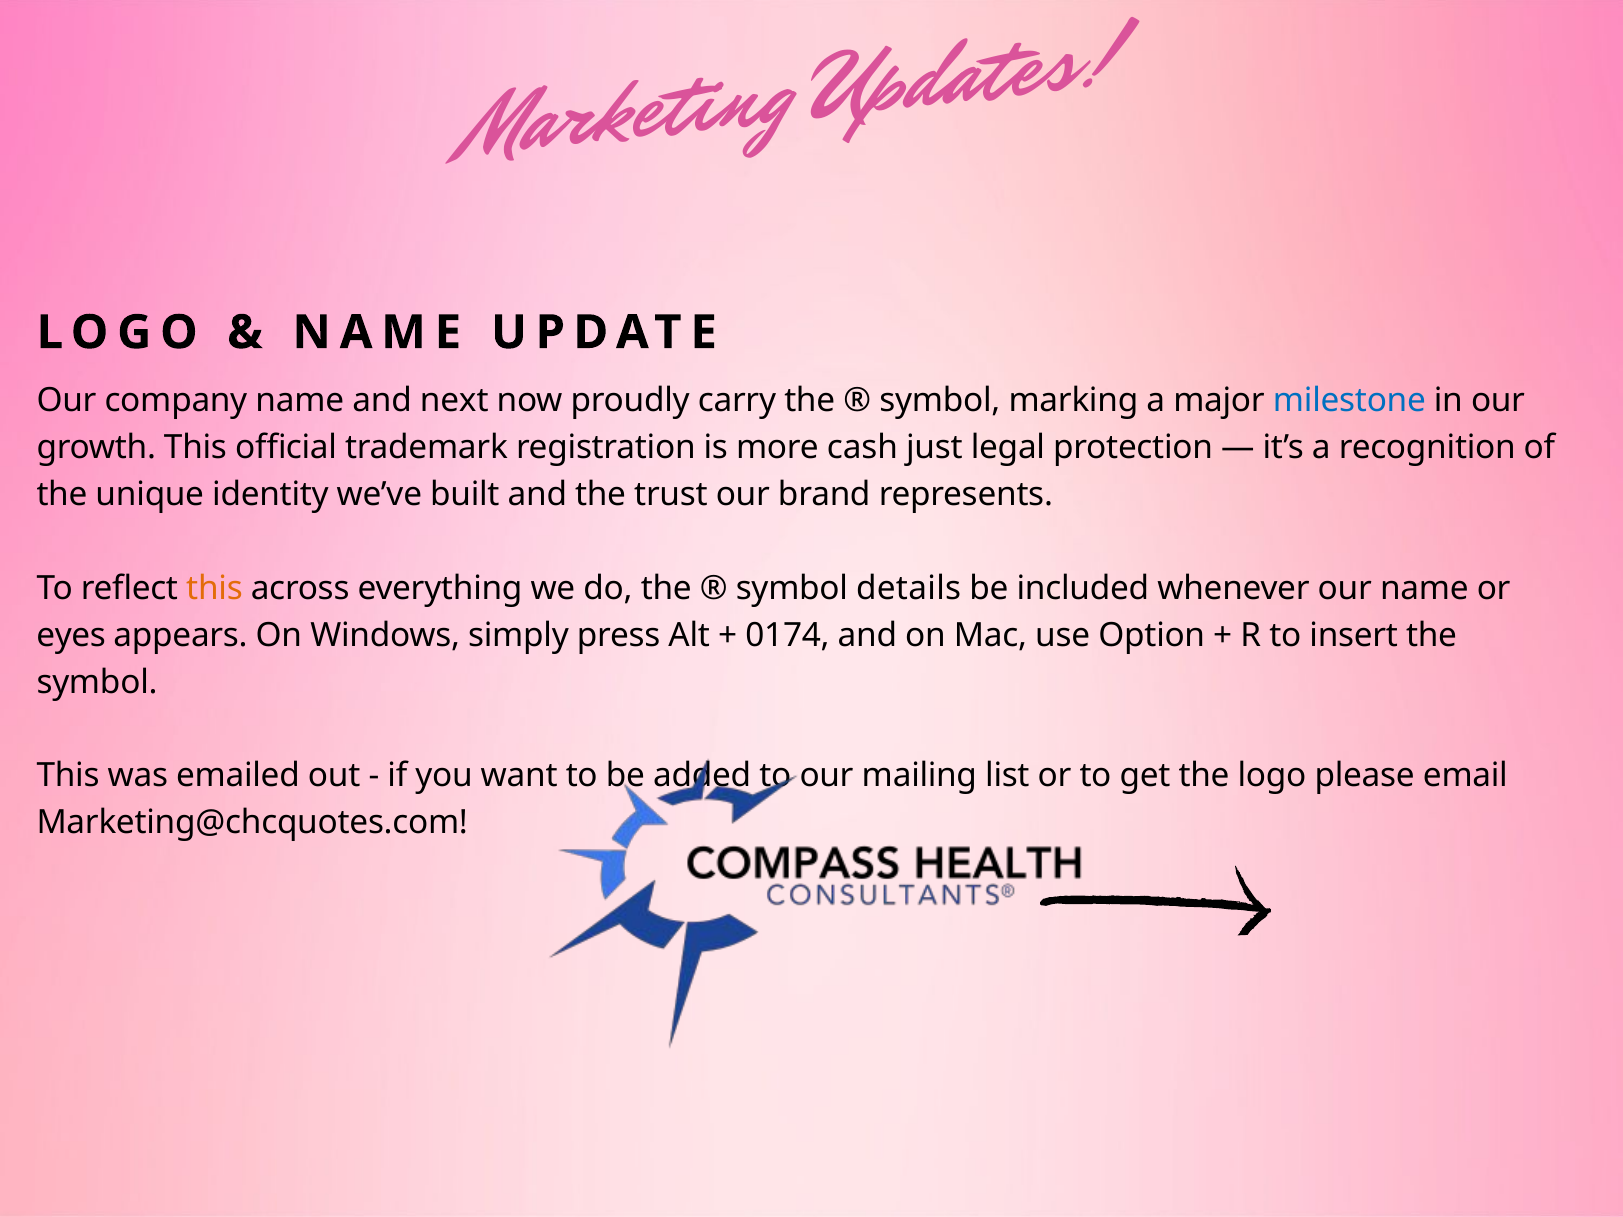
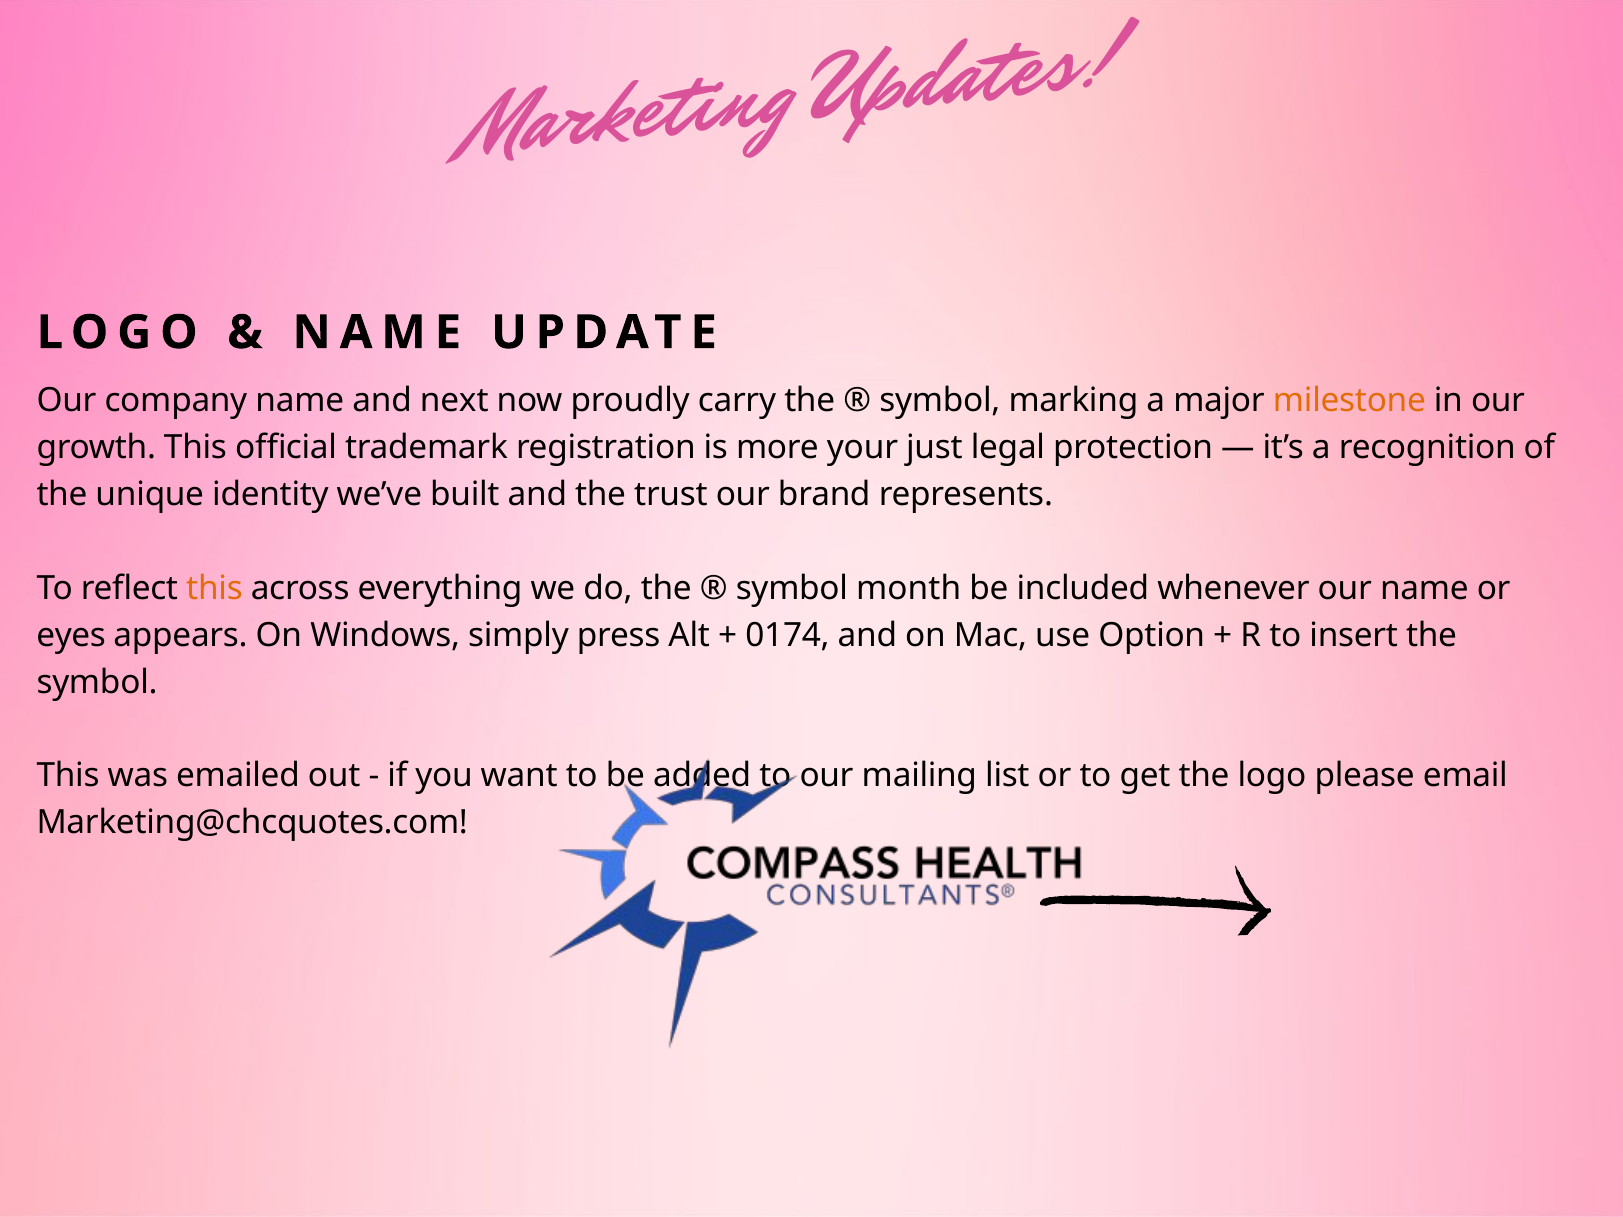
milestone colour: blue -> orange
cash: cash -> your
details: details -> month
